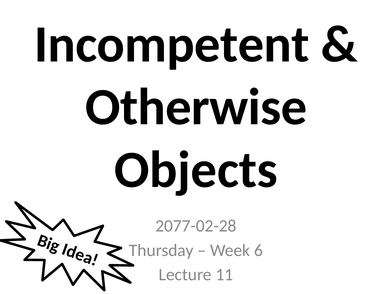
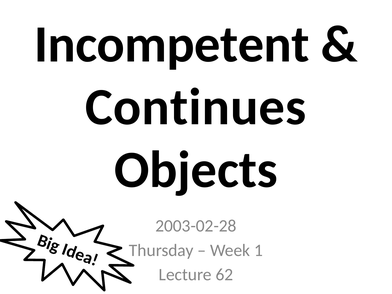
Otherwise: Otherwise -> Continues
2077-02-28: 2077-02-28 -> 2003-02-28
6: 6 -> 1
11: 11 -> 62
